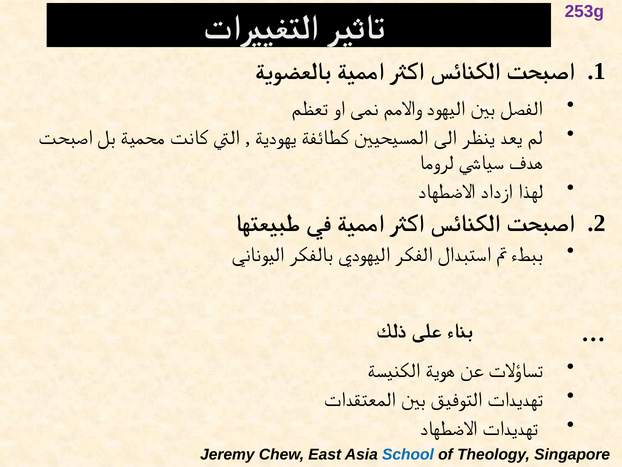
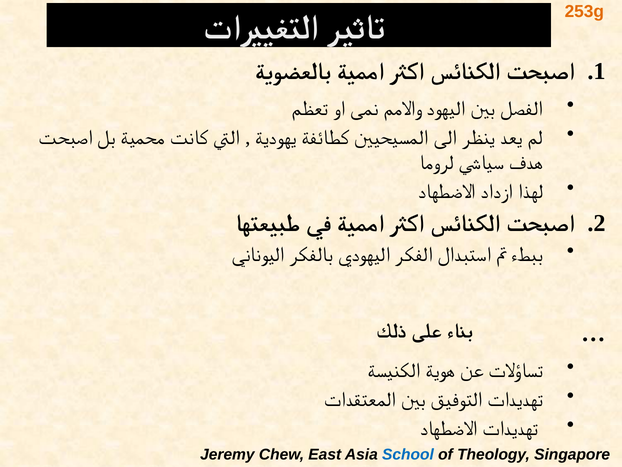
253g colour: purple -> orange
